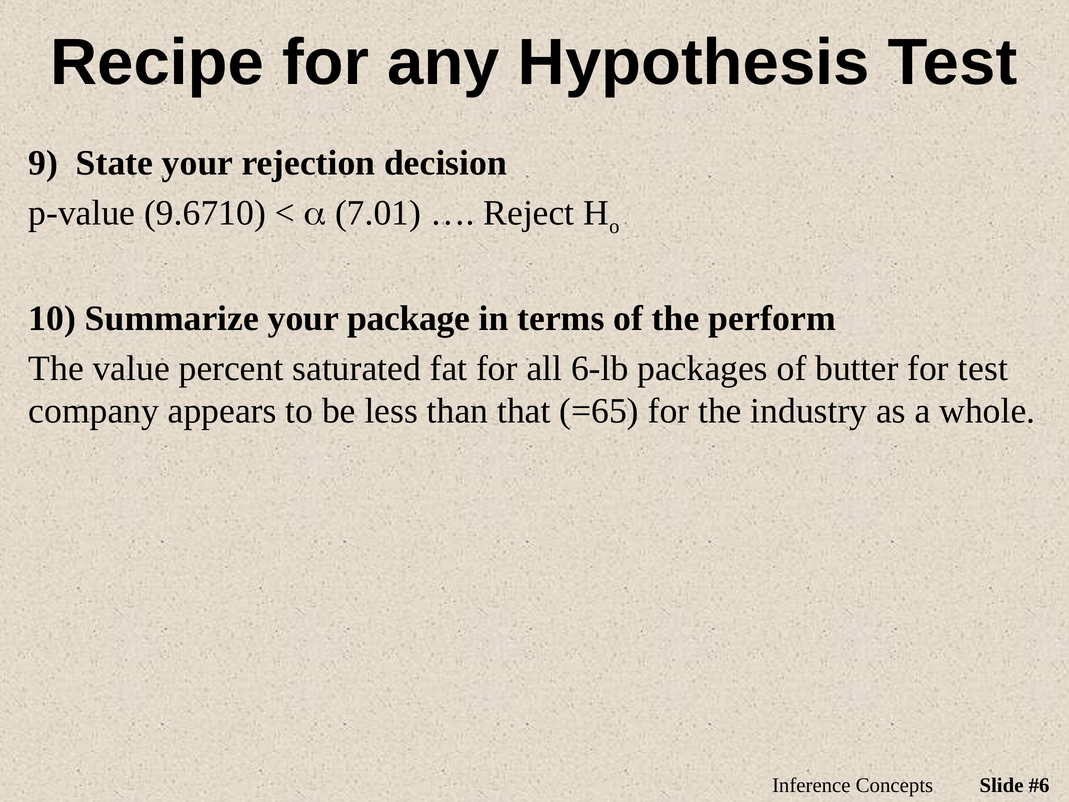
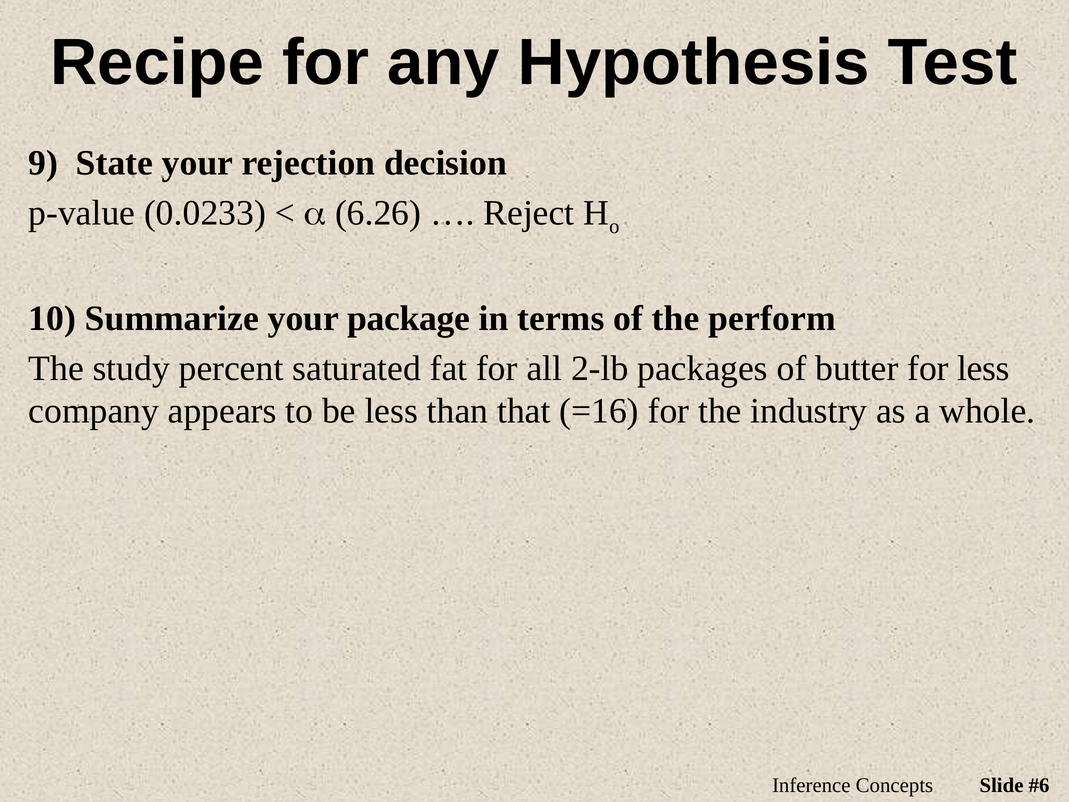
9.6710: 9.6710 -> 0.0233
7.01: 7.01 -> 6.26
value: value -> study
6-lb: 6-lb -> 2-lb
for test: test -> less
=65: =65 -> =16
